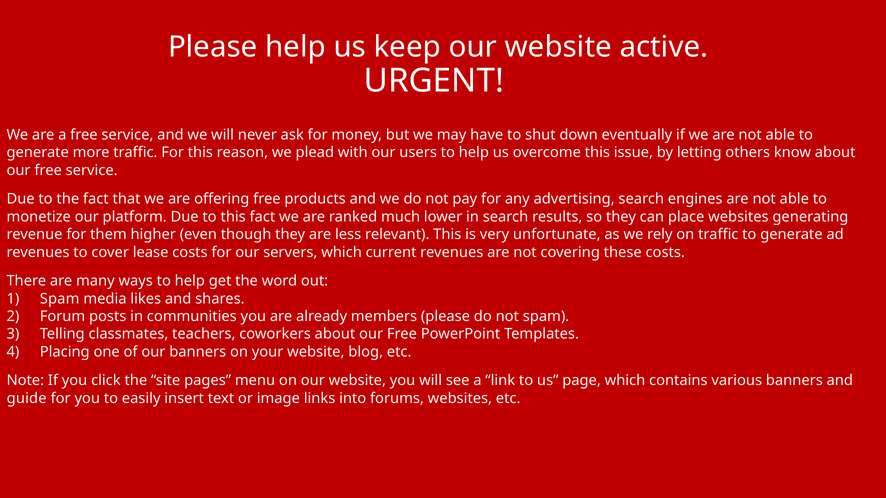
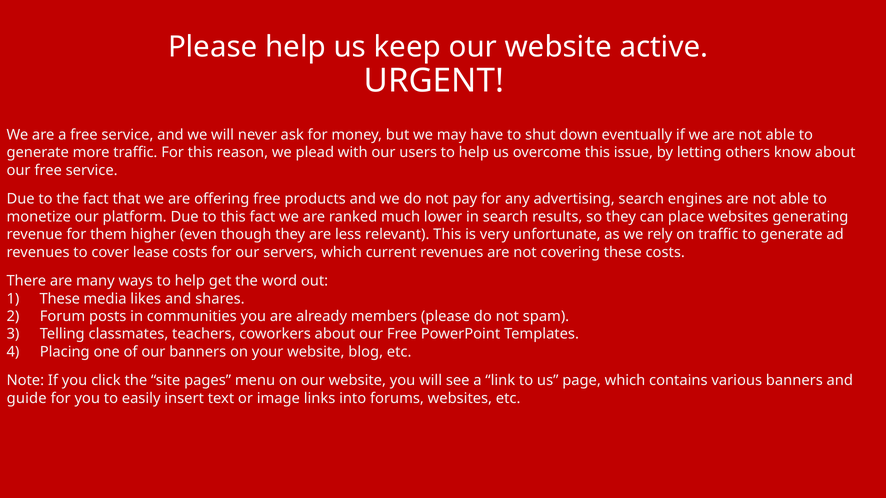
Spam at (60, 299): Spam -> These
